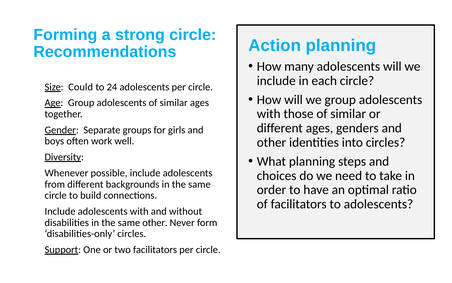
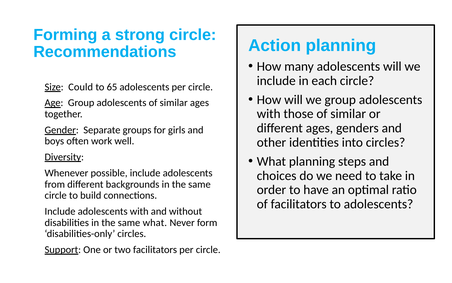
24: 24 -> 65
same other: other -> what
